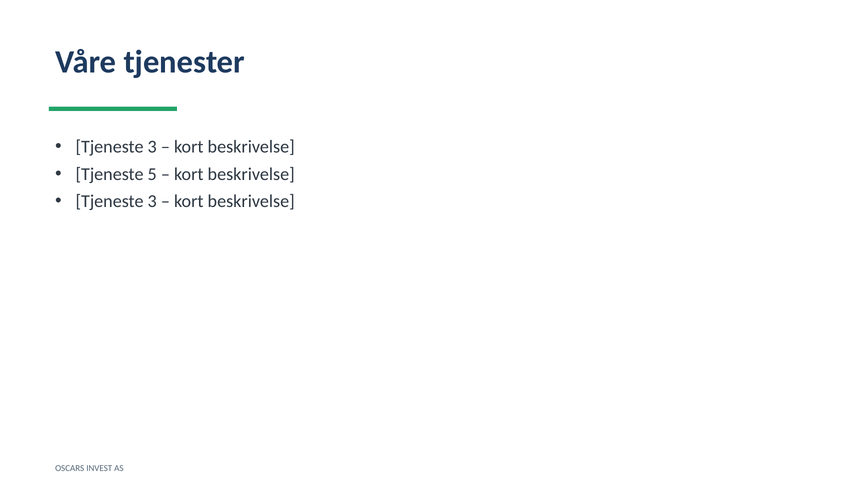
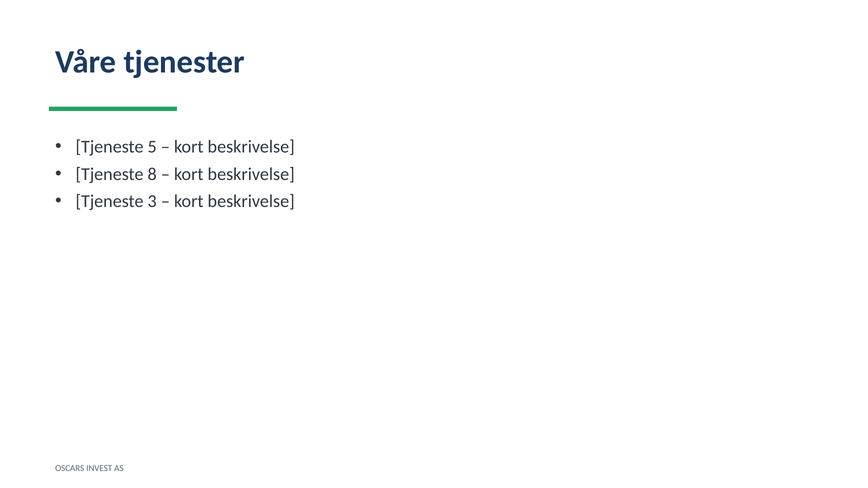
3 at (152, 147): 3 -> 5
5: 5 -> 8
